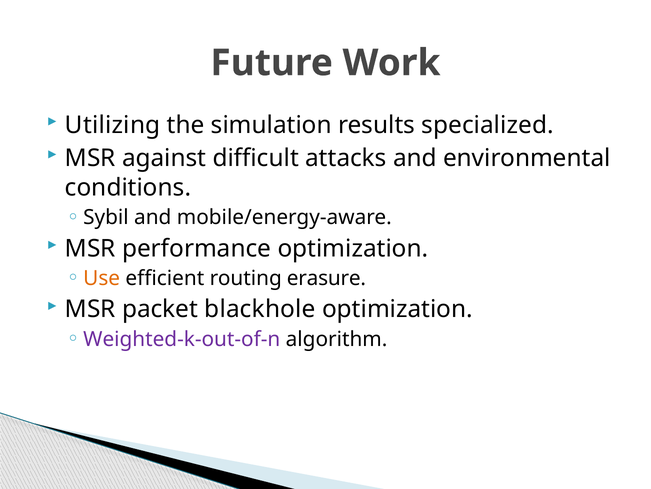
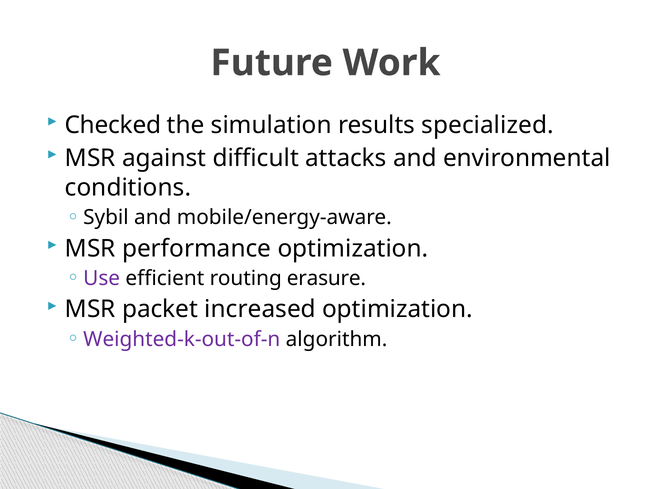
Utilizing: Utilizing -> Checked
Use colour: orange -> purple
blackhole: blackhole -> increased
